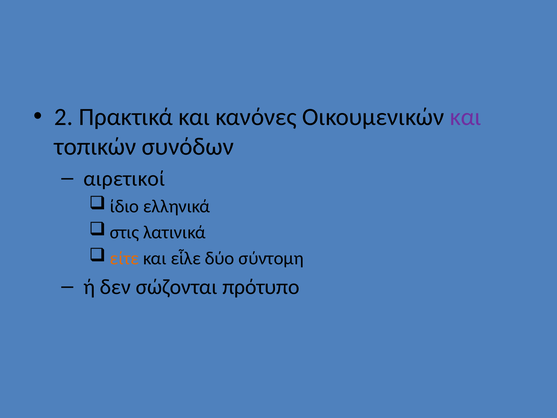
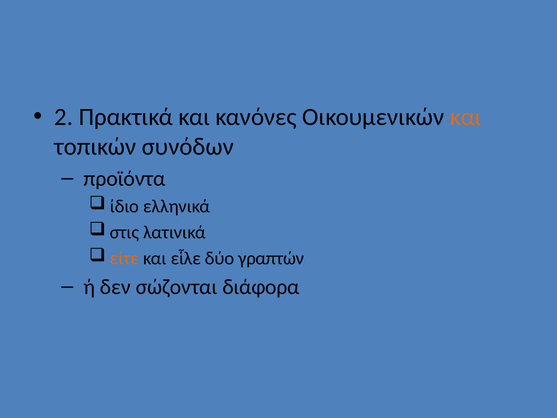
και at (466, 117) colour: purple -> orange
αιρετικοί: αιρετικοί -> προϊόντα
σύντομη: σύντομη -> γραπτών
πρότυπο: πρότυπο -> διάφορα
